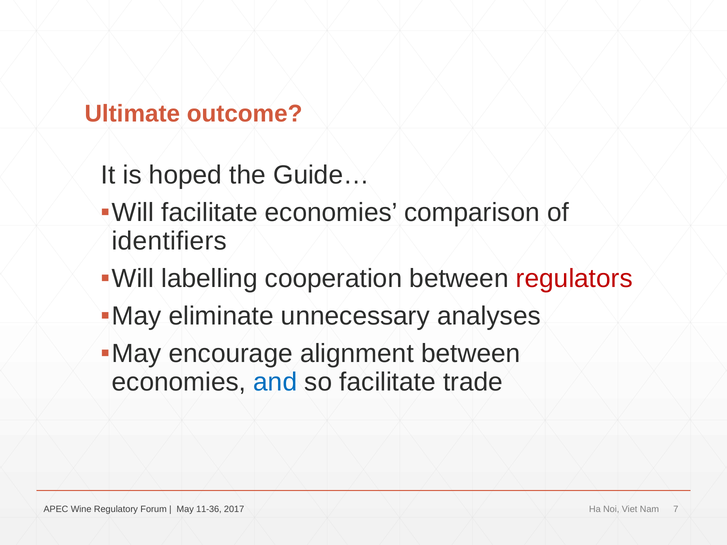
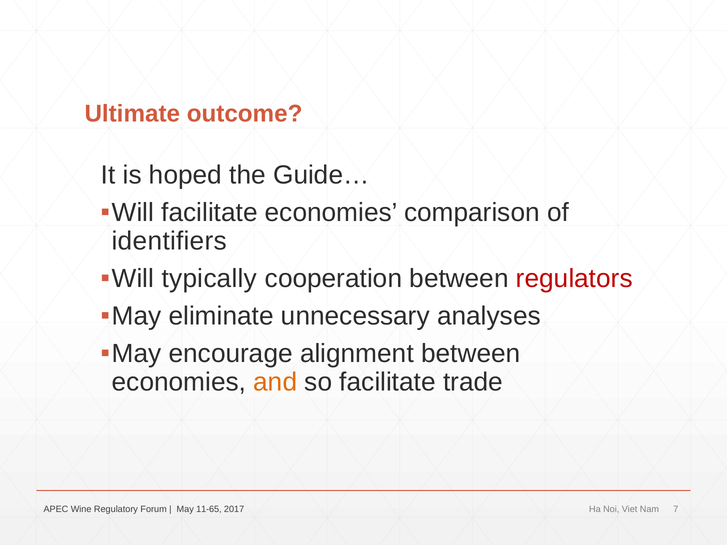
labelling: labelling -> typically
and colour: blue -> orange
11-36: 11-36 -> 11-65
